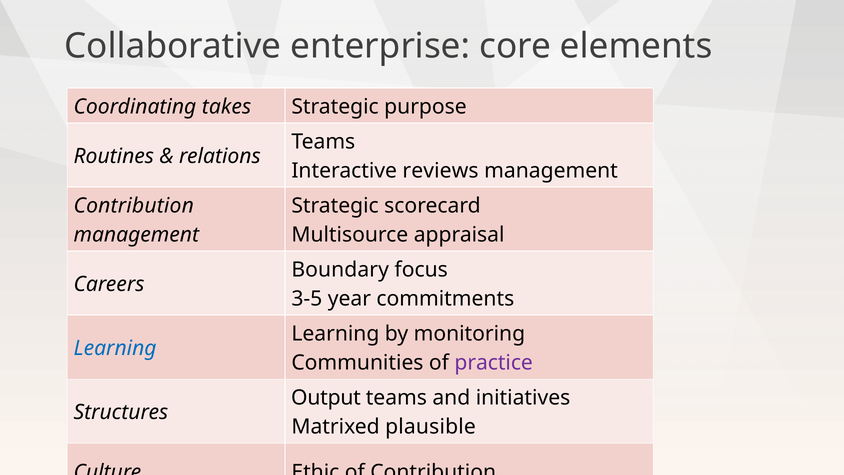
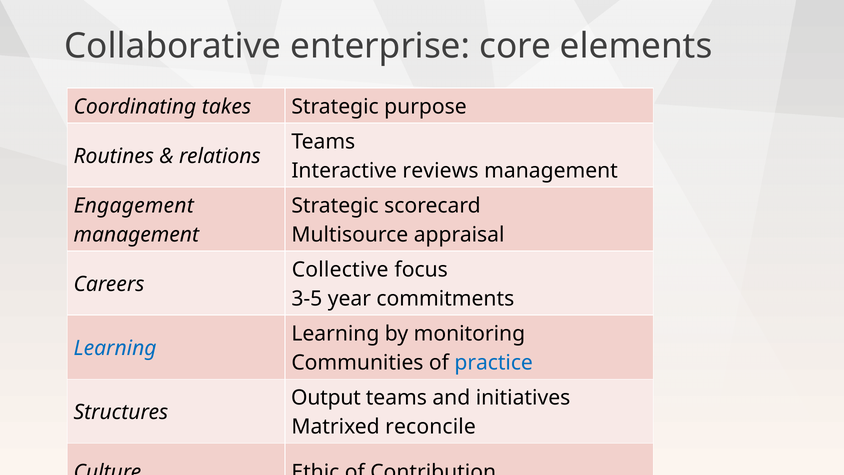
Contribution at (134, 206): Contribution -> Engagement
Boundary: Boundary -> Collective
practice colour: purple -> blue
plausible: plausible -> reconcile
